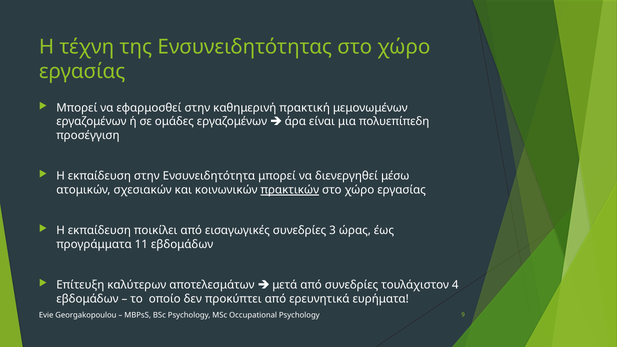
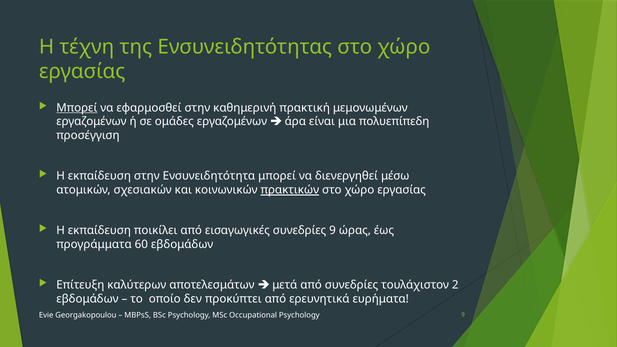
Μπορεί at (77, 108) underline: none -> present
συνεδρίες 3: 3 -> 9
11: 11 -> 60
4: 4 -> 2
